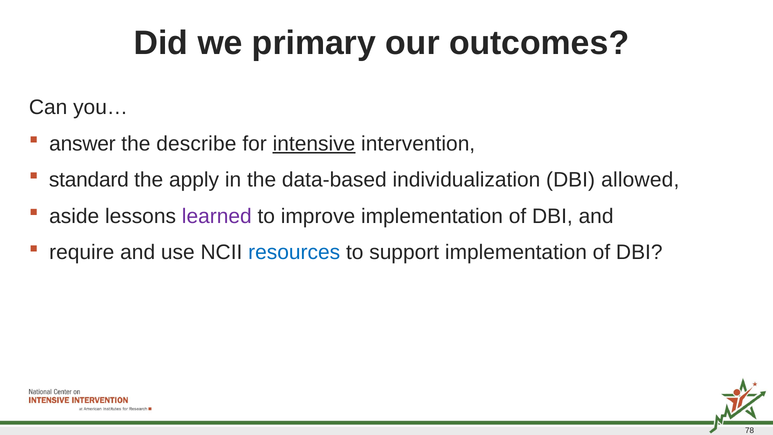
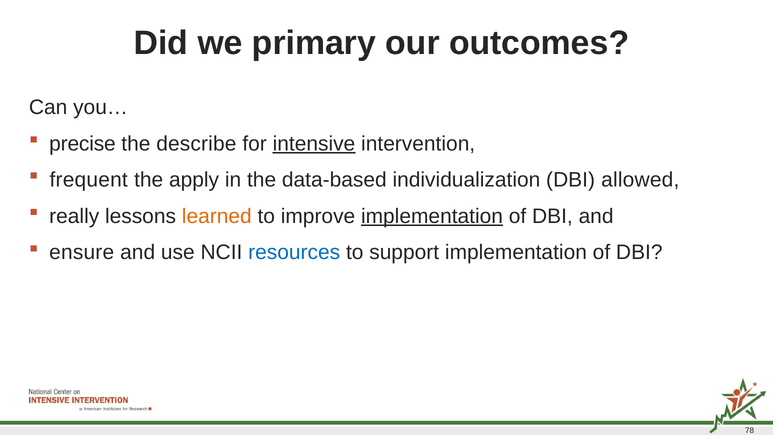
answer: answer -> precise
standard: standard -> frequent
aside: aside -> really
learned colour: purple -> orange
implementation at (432, 216) underline: none -> present
require: require -> ensure
